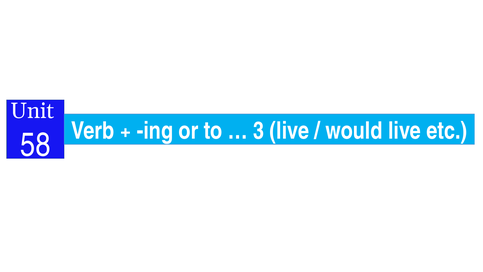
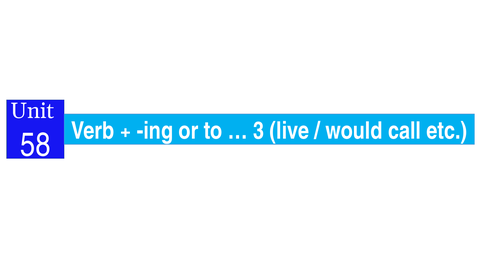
would live: live -> call
